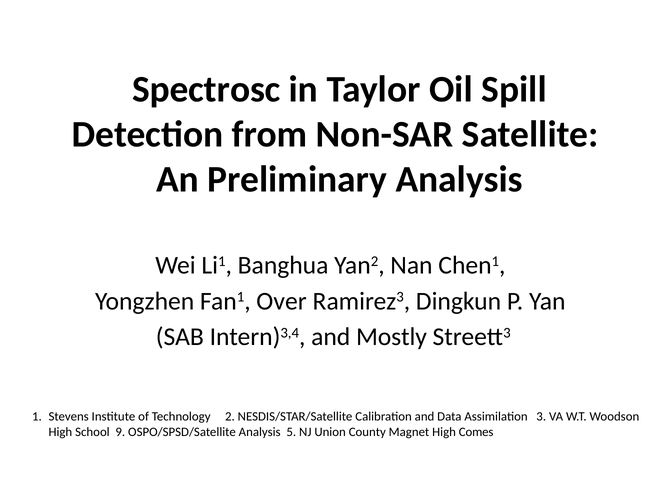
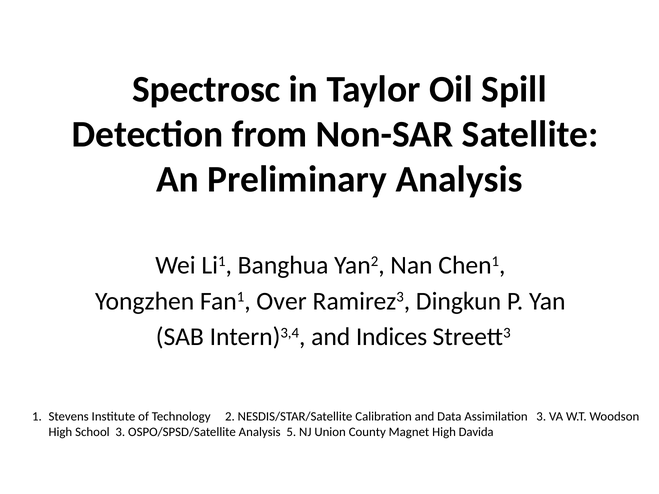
Mostly: Mostly -> Indices
School 9: 9 -> 3
Comes: Comes -> Davida
